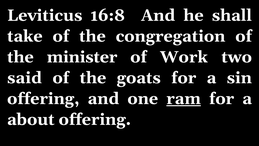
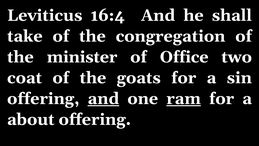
16:8: 16:8 -> 16:4
Work: Work -> Office
said: said -> coat
and at (103, 98) underline: none -> present
